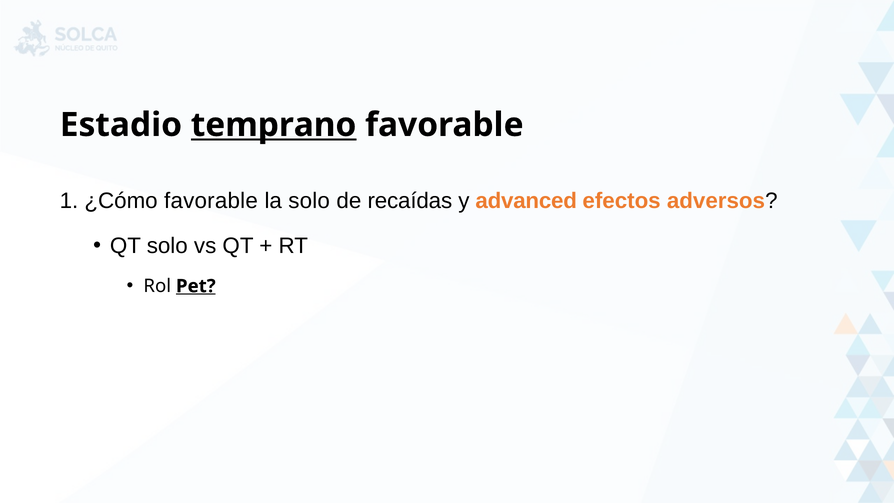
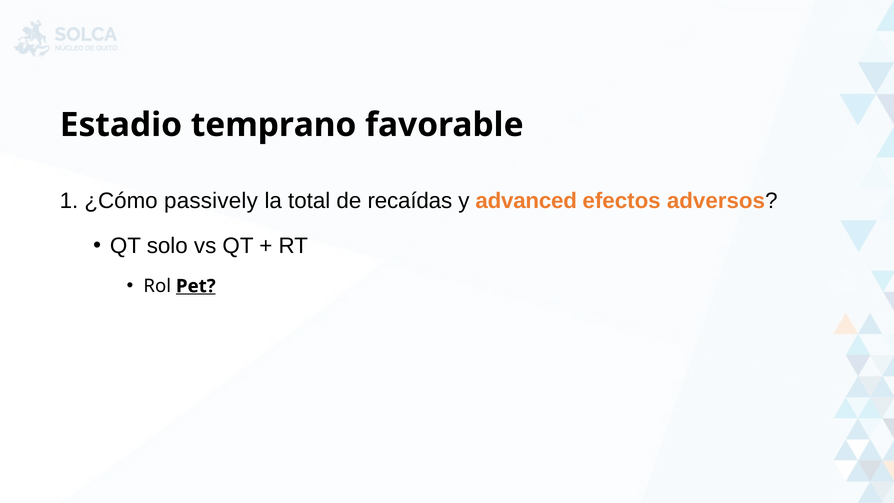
temprano underline: present -> none
¿Cómo favorable: favorable -> passively
la solo: solo -> total
